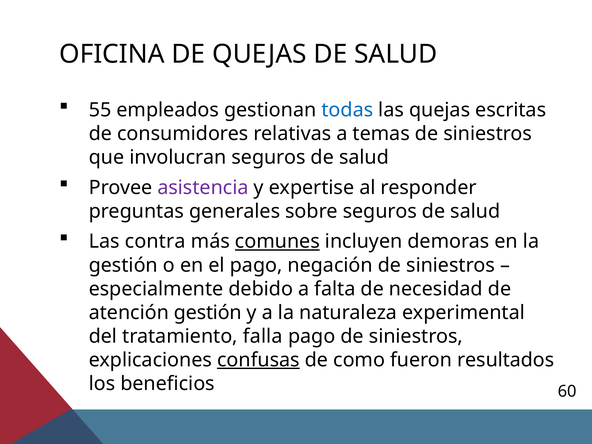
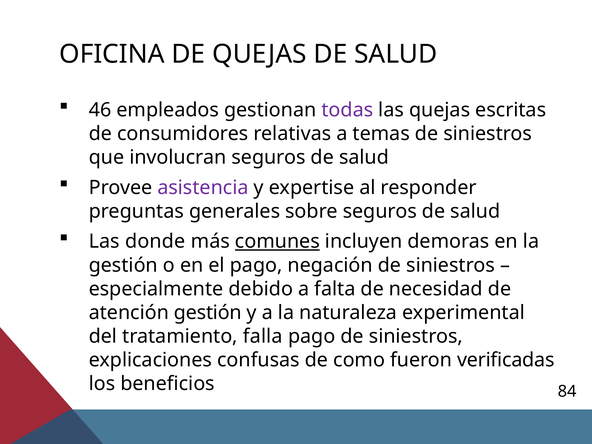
55: 55 -> 46
todas colour: blue -> purple
contra: contra -> donde
confusas underline: present -> none
resultados: resultados -> verificadas
60: 60 -> 84
